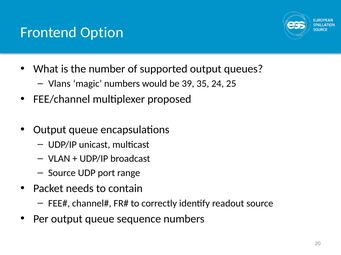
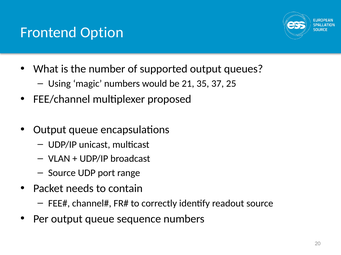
Vlans: Vlans -> Using
39: 39 -> 21
24: 24 -> 37
